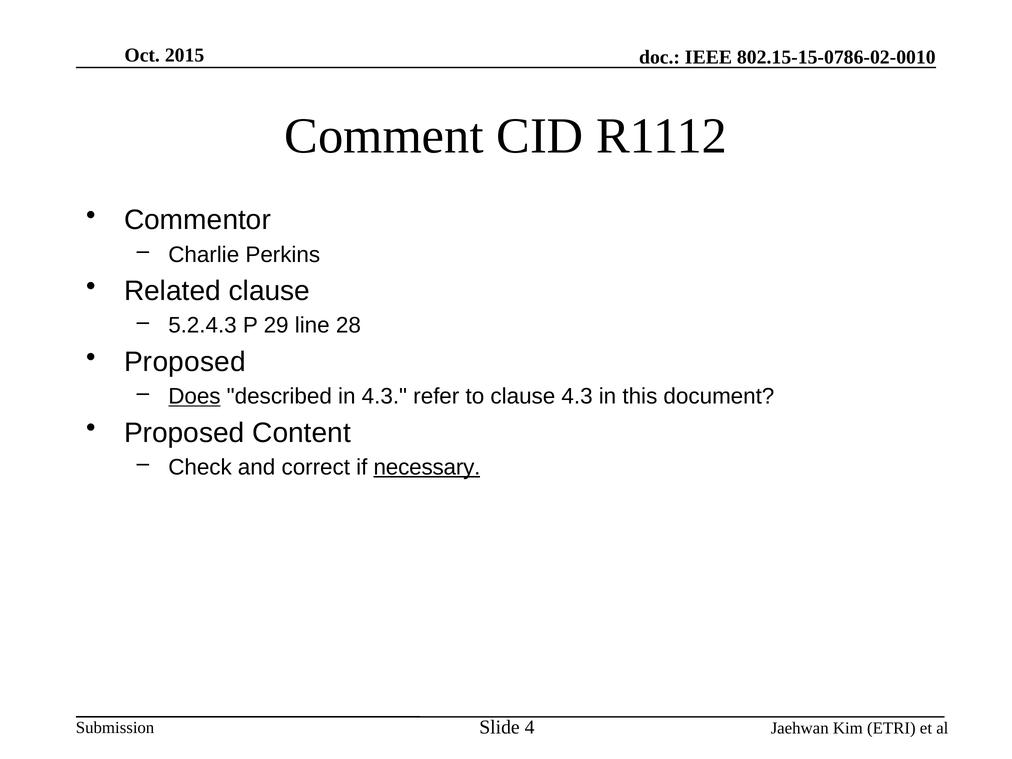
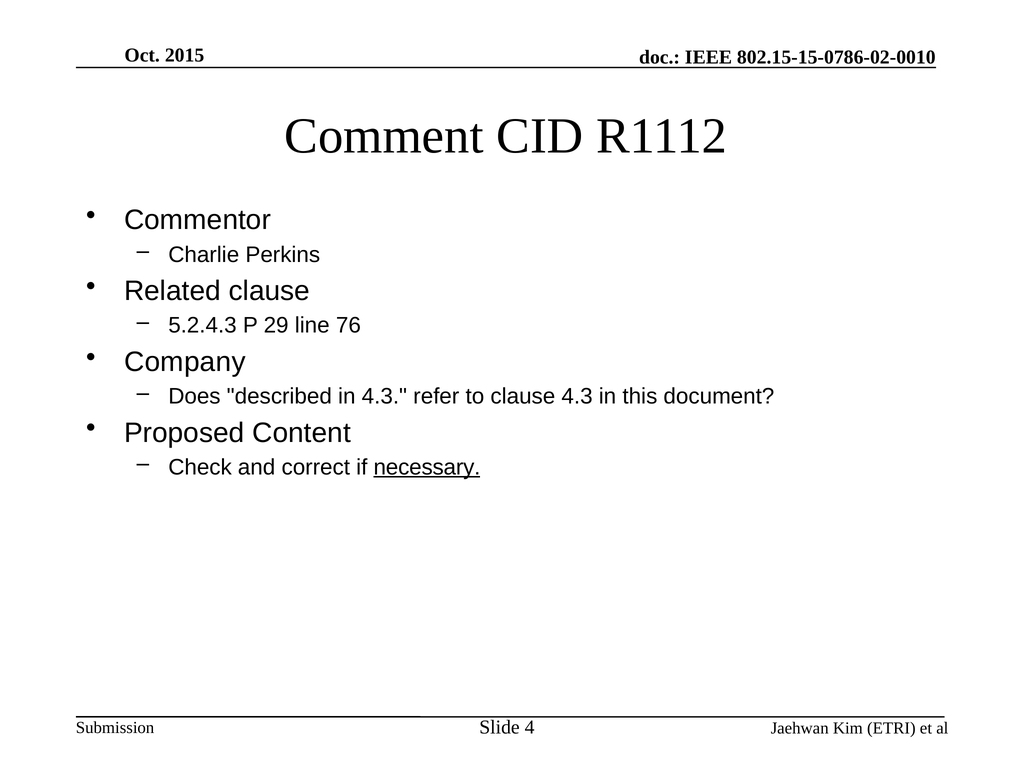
28: 28 -> 76
Proposed at (185, 362): Proposed -> Company
Does underline: present -> none
